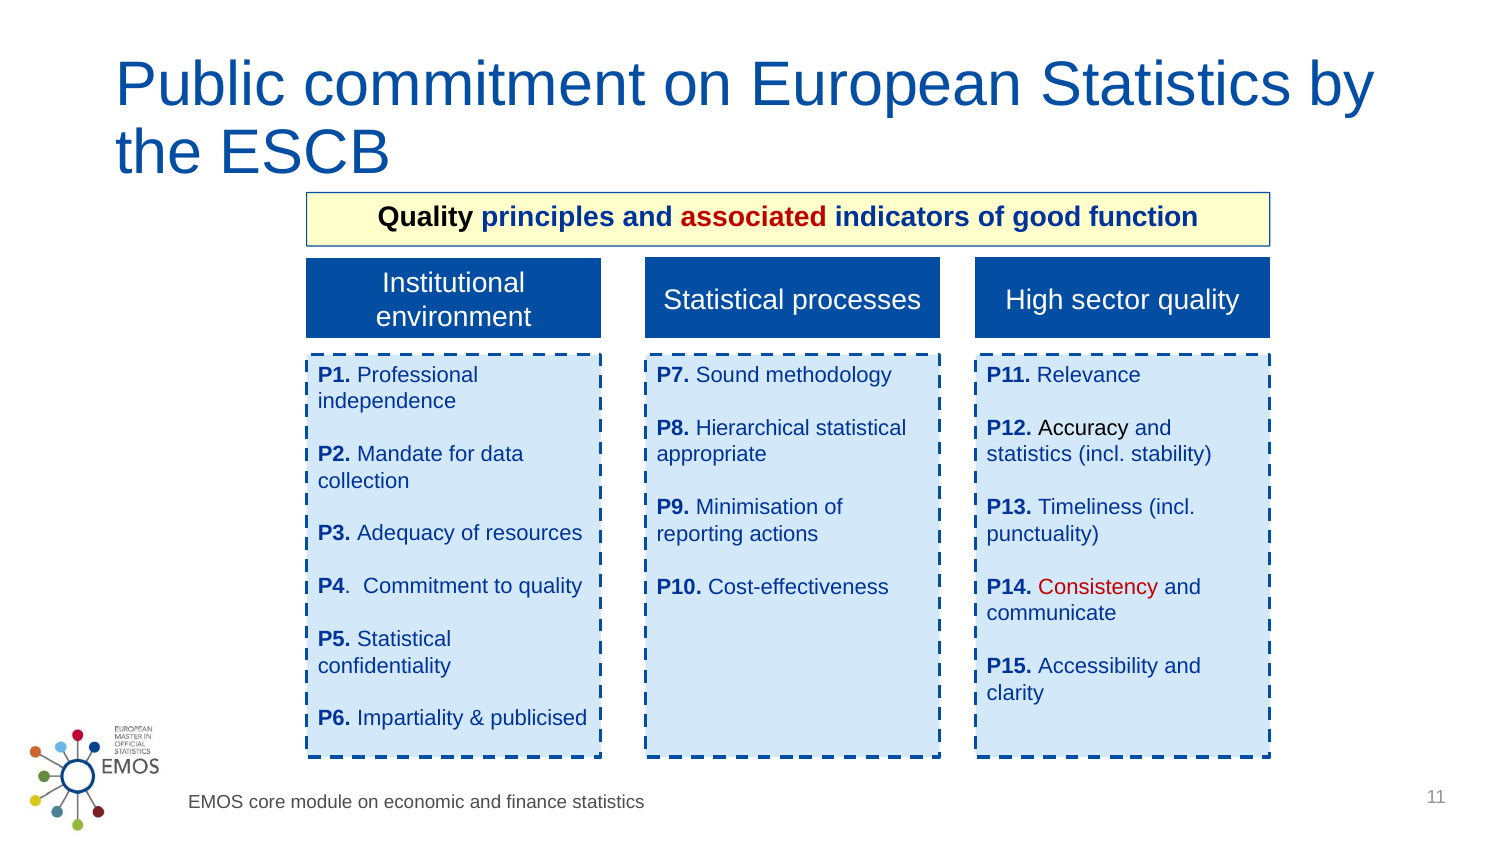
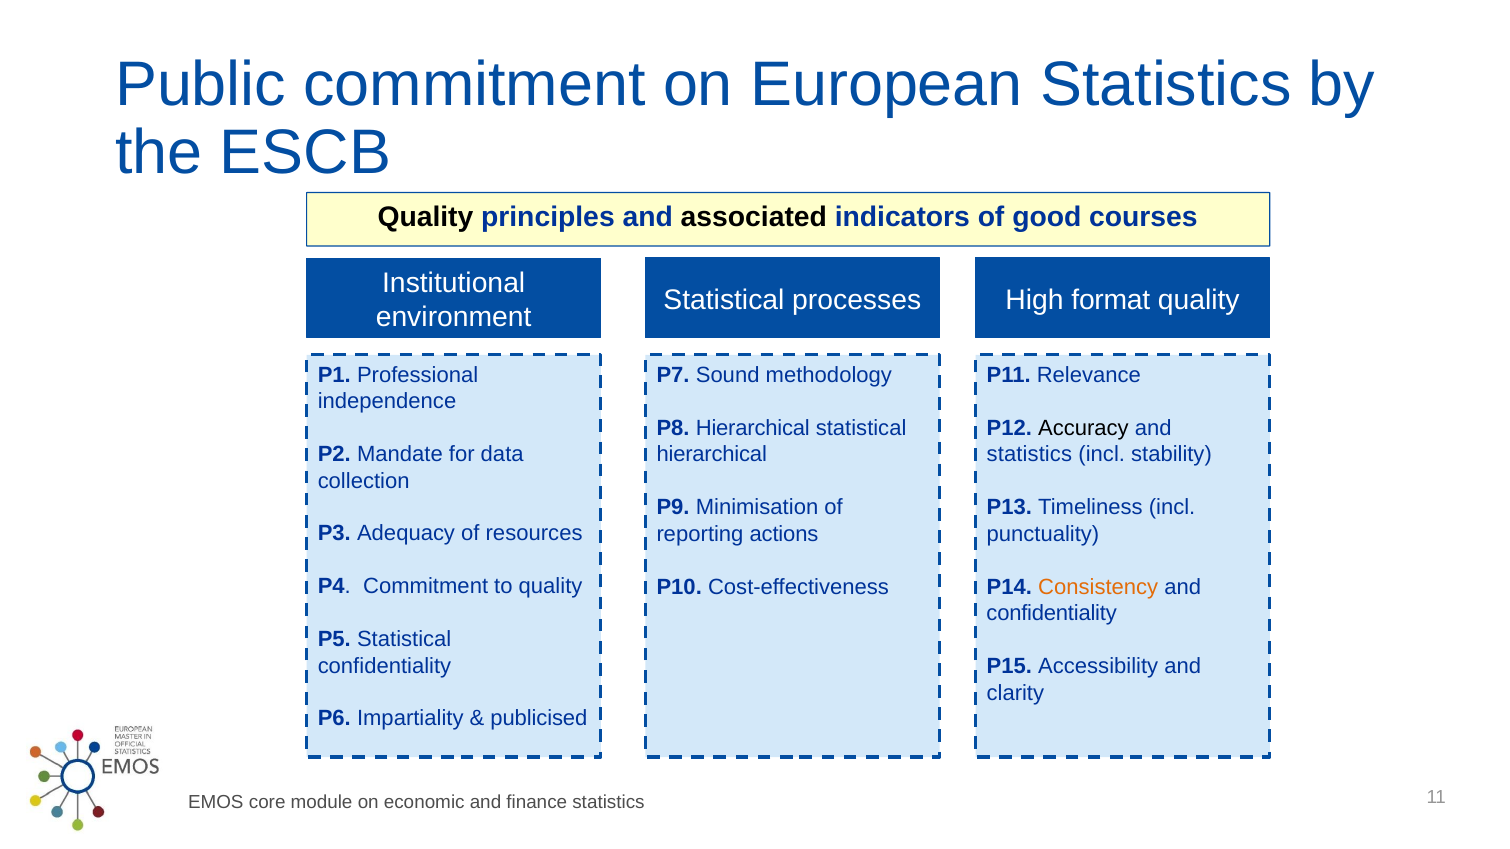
associated colour: red -> black
function: function -> courses
sector: sector -> format
appropriate at (712, 455): appropriate -> hierarchical
Consistency colour: red -> orange
communicate at (1052, 614): communicate -> confidentiality
